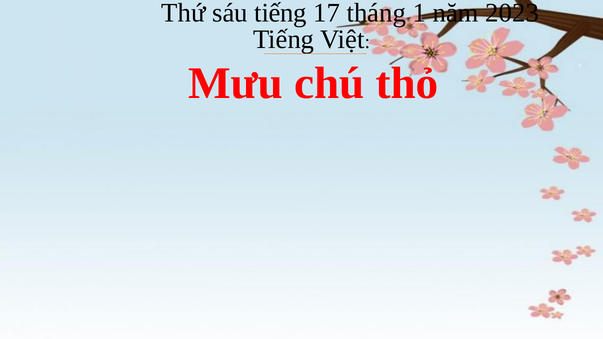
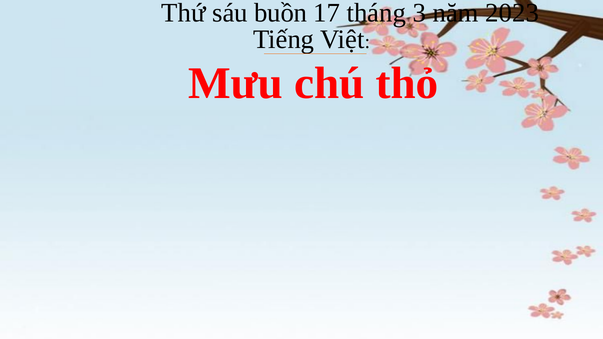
sáu tiếng: tiếng -> buồn
1: 1 -> 3
